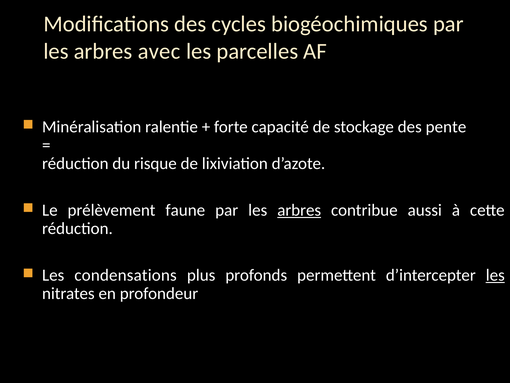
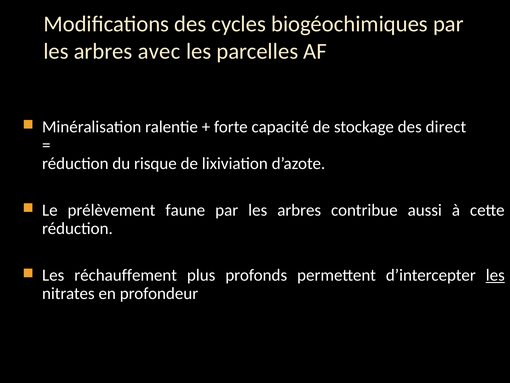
pente: pente -> direct
arbres at (299, 210) underline: present -> none
condensations: condensations -> réchauffement
